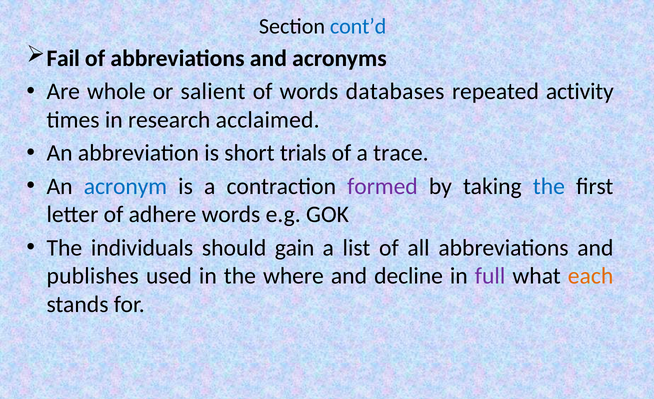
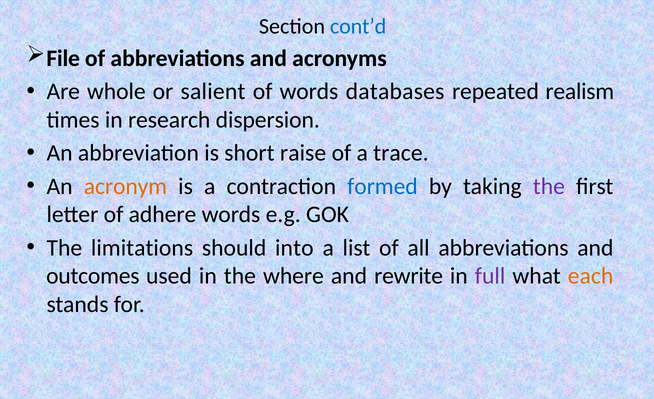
Fail: Fail -> File
activity: activity -> realism
acclaimed: acclaimed -> dispersion
trials: trials -> raise
acronym colour: blue -> orange
formed colour: purple -> blue
the at (549, 186) colour: blue -> purple
individuals: individuals -> limitations
gain: gain -> into
publishes: publishes -> outcomes
decline: decline -> rewrite
